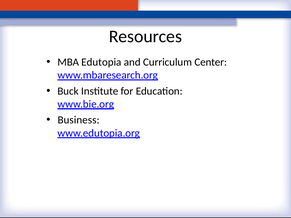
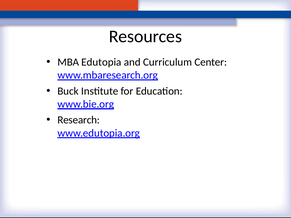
Business: Business -> Research
